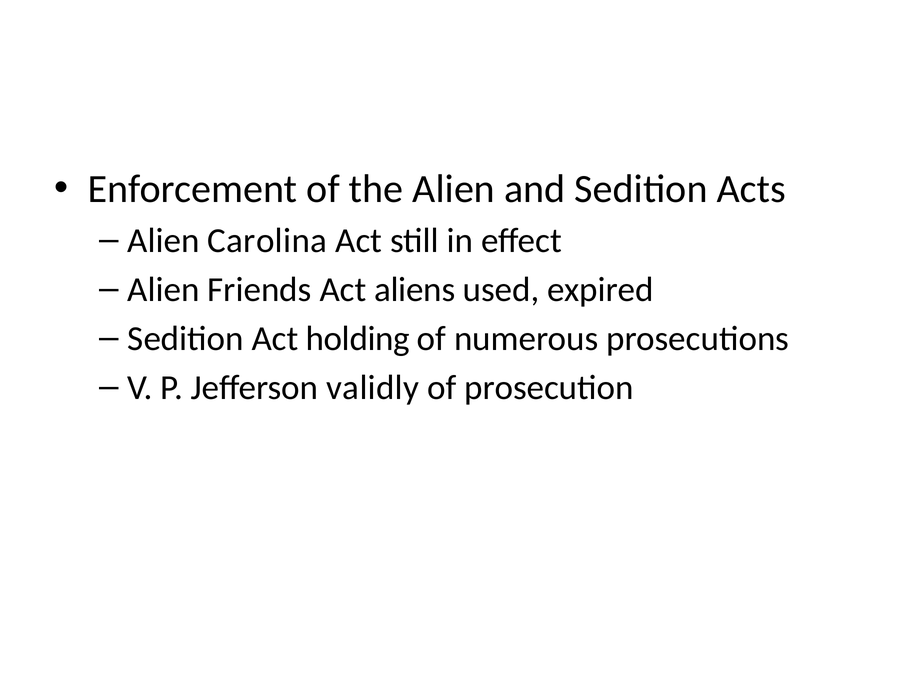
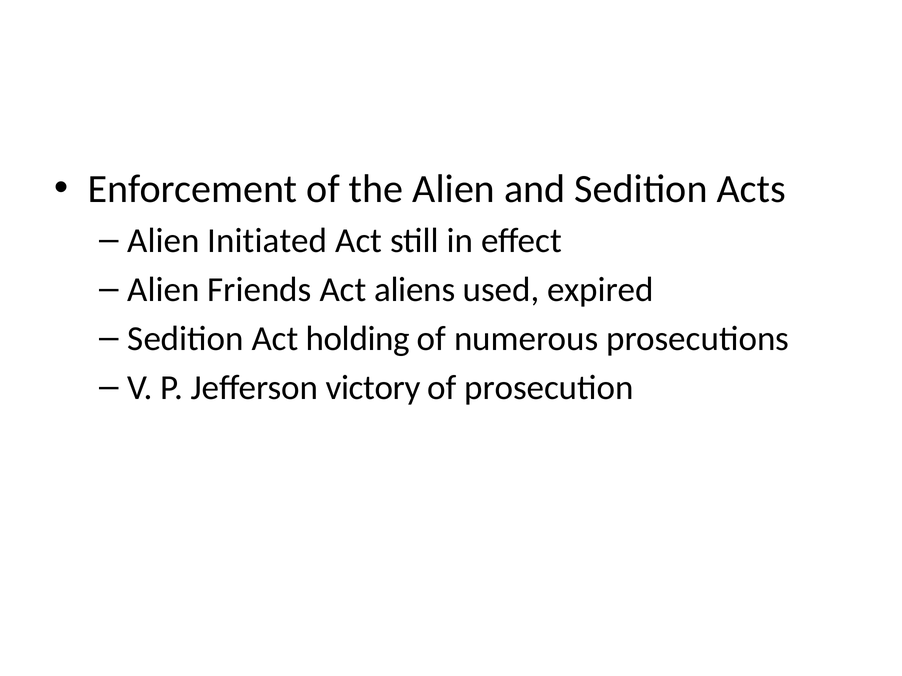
Carolina: Carolina -> Initiated
validly: validly -> victory
